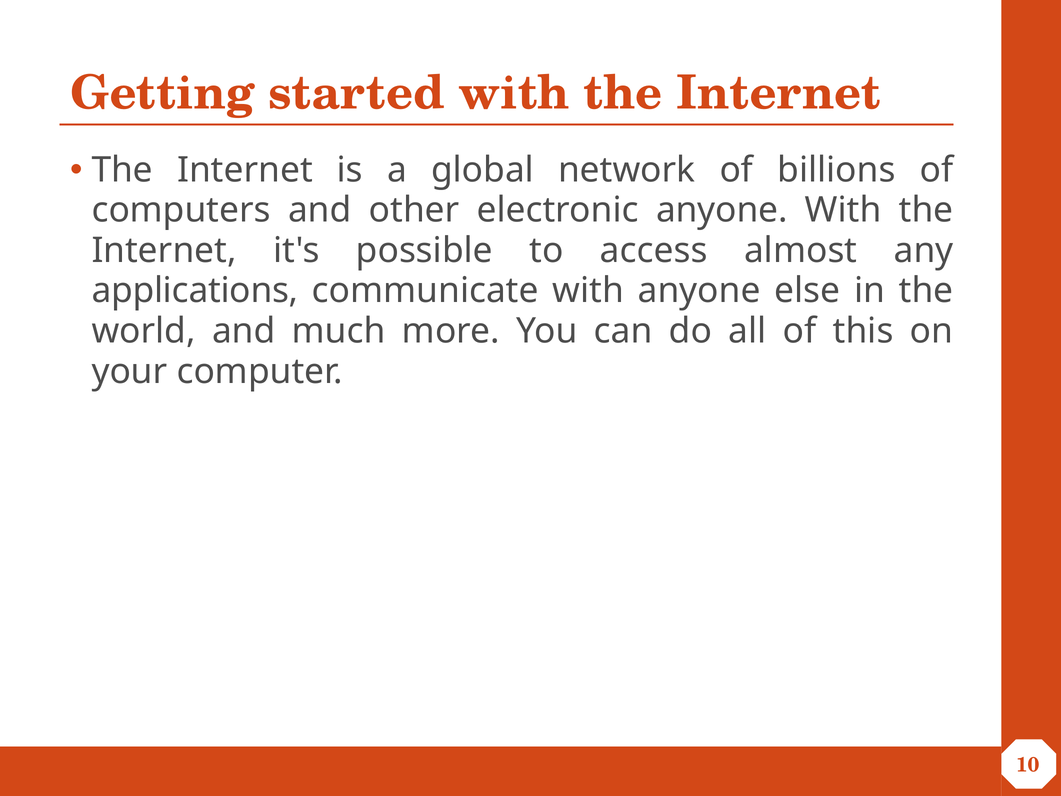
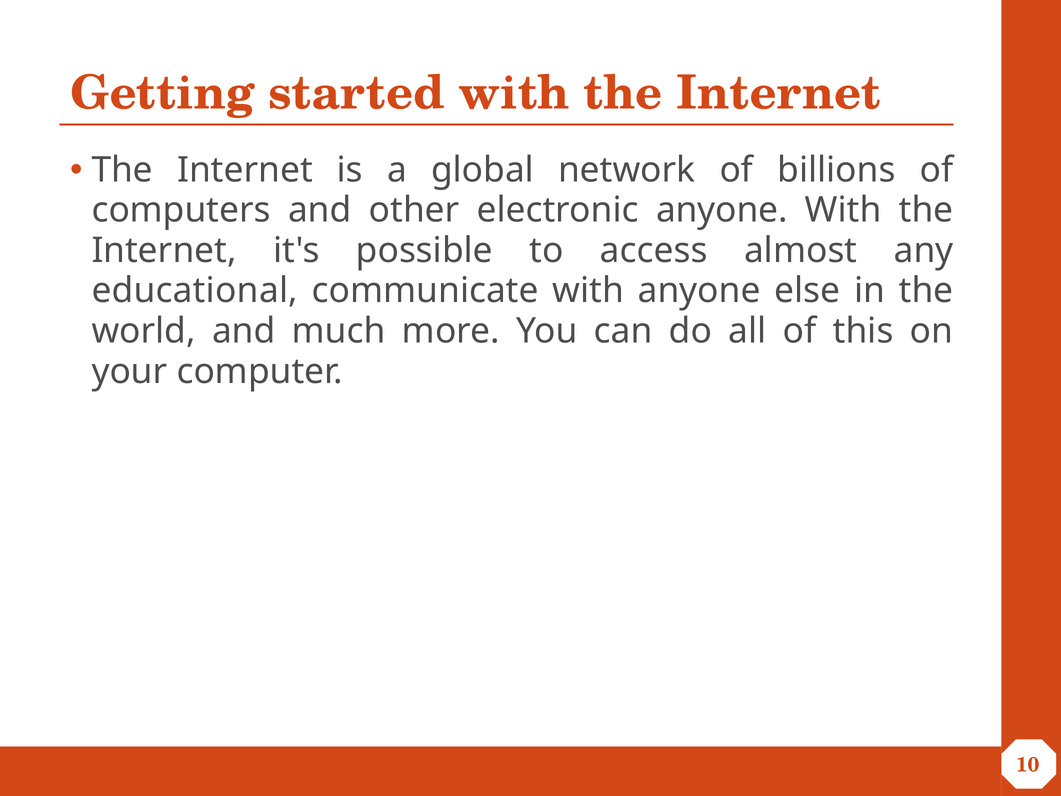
applications: applications -> educational
